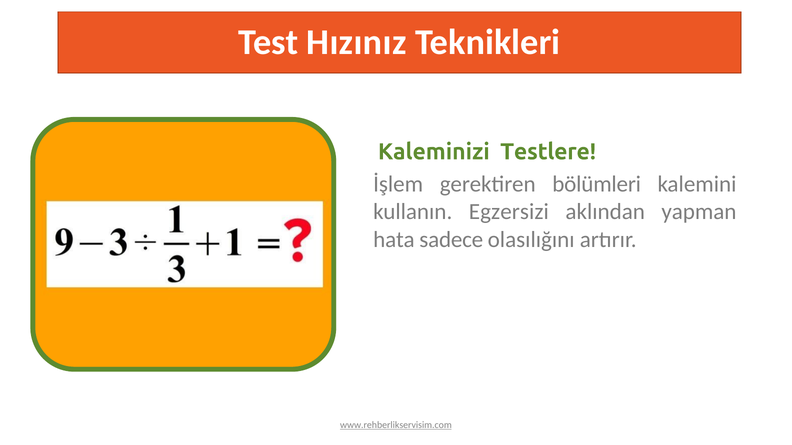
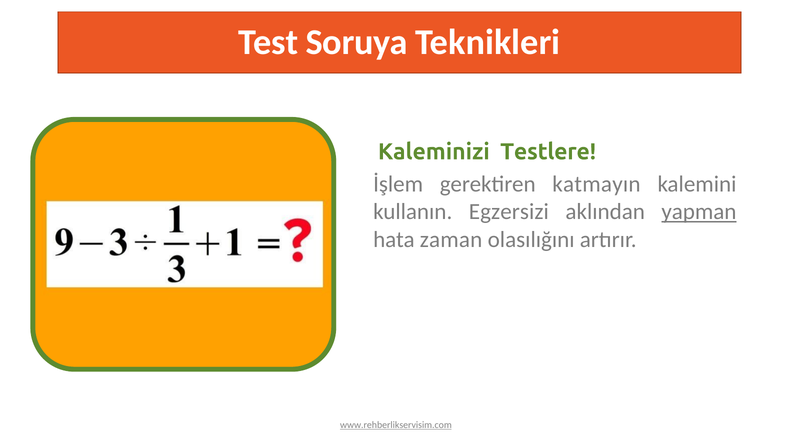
Hızınız: Hızınız -> Soruya
bölümleri: bölümleri -> katmayın
yapman underline: none -> present
sadece: sadece -> zaman
